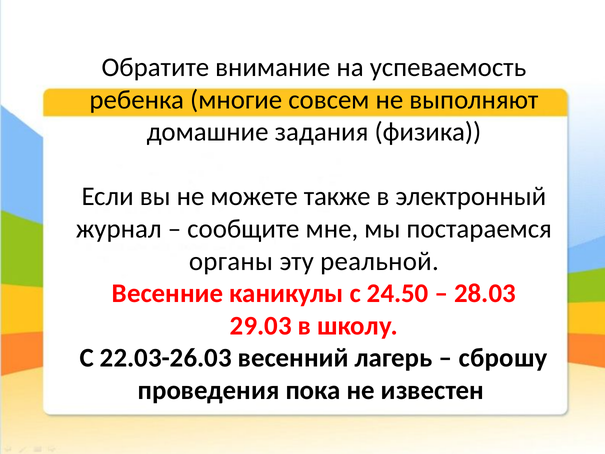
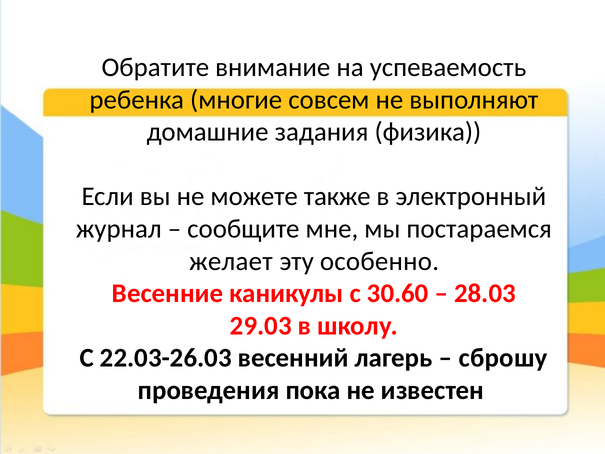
органы: органы -> желает
реальной: реальной -> особенно
24.50: 24.50 -> 30.60
